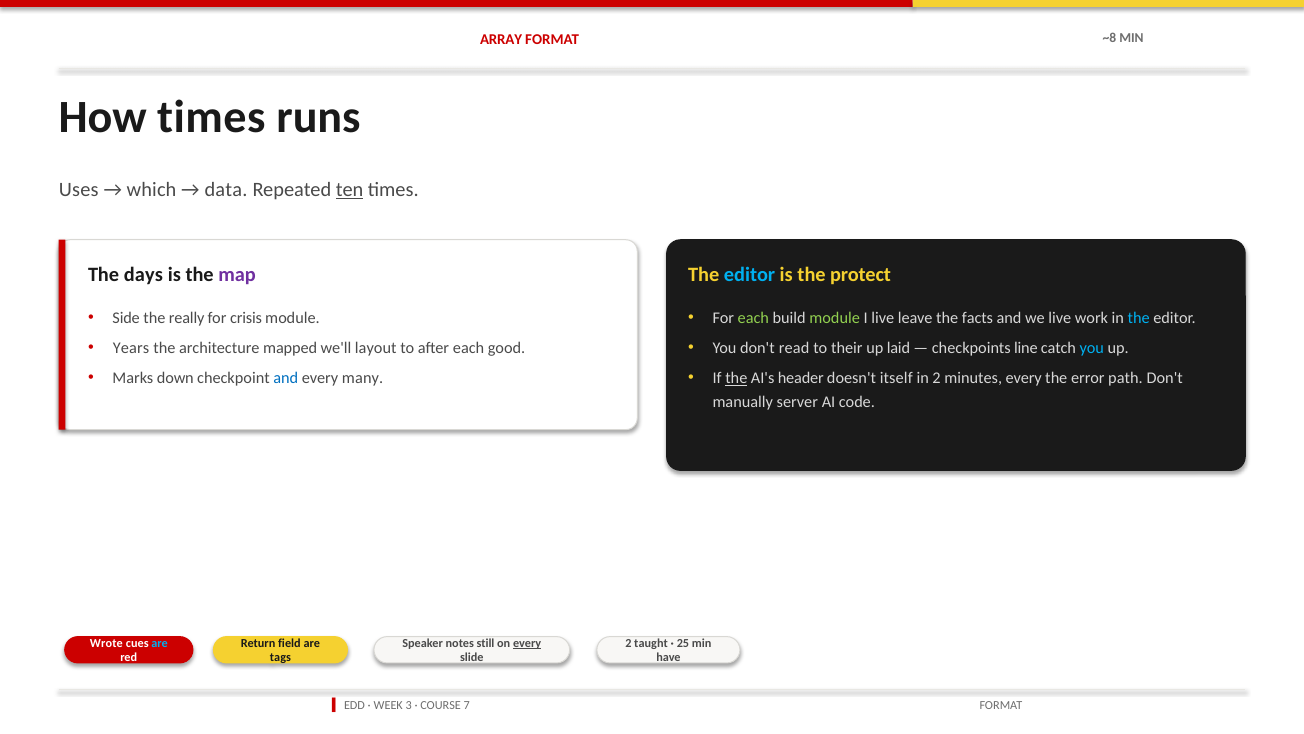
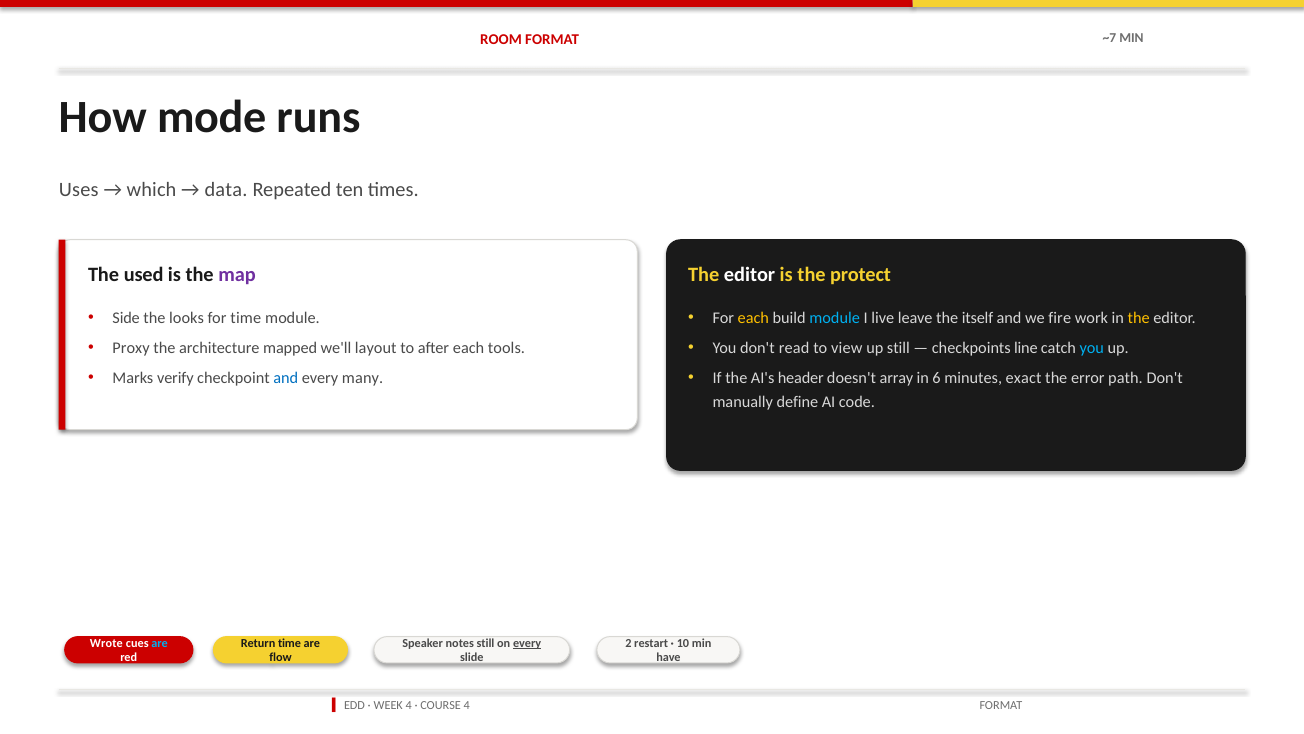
ARRAY: ARRAY -> ROOM
~8: ~8 -> ~7
How times: times -> mode
ten underline: present -> none
days: days -> used
editor at (750, 275) colour: light blue -> white
each at (753, 318) colour: light green -> yellow
module at (835, 318) colour: light green -> light blue
facts: facts -> itself
we live: live -> fire
the at (1139, 318) colour: light blue -> yellow
really: really -> looks
for crisis: crisis -> time
their: their -> view
up laid: laid -> still
Years: Years -> Proxy
good: good -> tools
the at (736, 378) underline: present -> none
itself: itself -> array
in 2: 2 -> 6
minutes every: every -> exact
down: down -> verify
server: server -> define
Return field: field -> time
taught: taught -> restart
25: 25 -> 10
tags: tags -> flow
WEEK 3: 3 -> 4
COURSE 7: 7 -> 4
